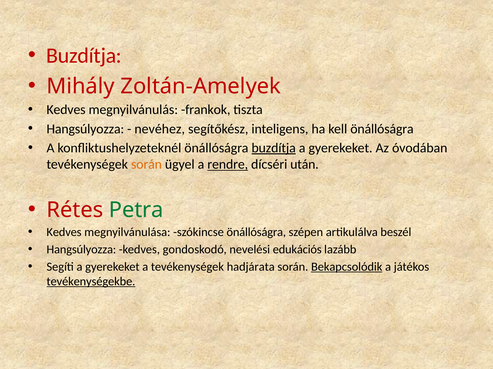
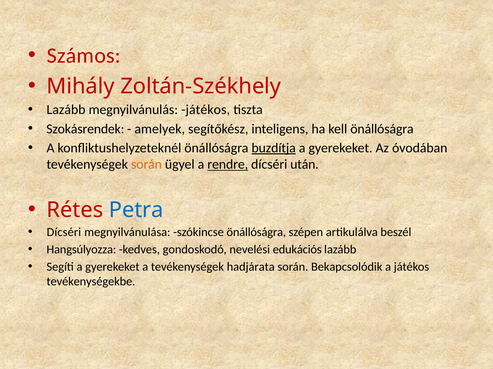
Buzdítja at (84, 56): Buzdítja -> Számos
Zoltán-Amelyek: Zoltán-Amelyek -> Zoltán-Székhely
Kedves at (66, 110): Kedves -> Lazább
megnyilvánulás frankok: frankok -> játékos
Hangsúlyozza at (85, 129): Hangsúlyozza -> Szokásrendek
nevéhez: nevéhez -> amelyek
Petra colour: green -> blue
Kedves at (64, 233): Kedves -> Dícséri
Bekapcsolódik underline: present -> none
tevékenységekbe underline: present -> none
